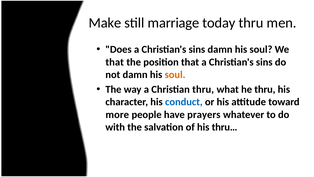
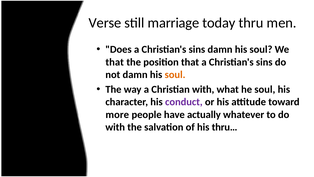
Make: Make -> Verse
Christian thru: thru -> with
he thru: thru -> soul
conduct colour: blue -> purple
prayers: prayers -> actually
